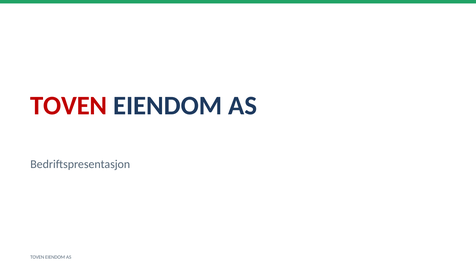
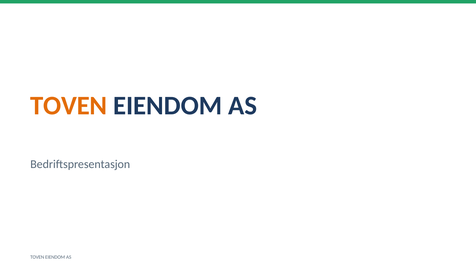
TOVEN at (69, 106) colour: red -> orange
